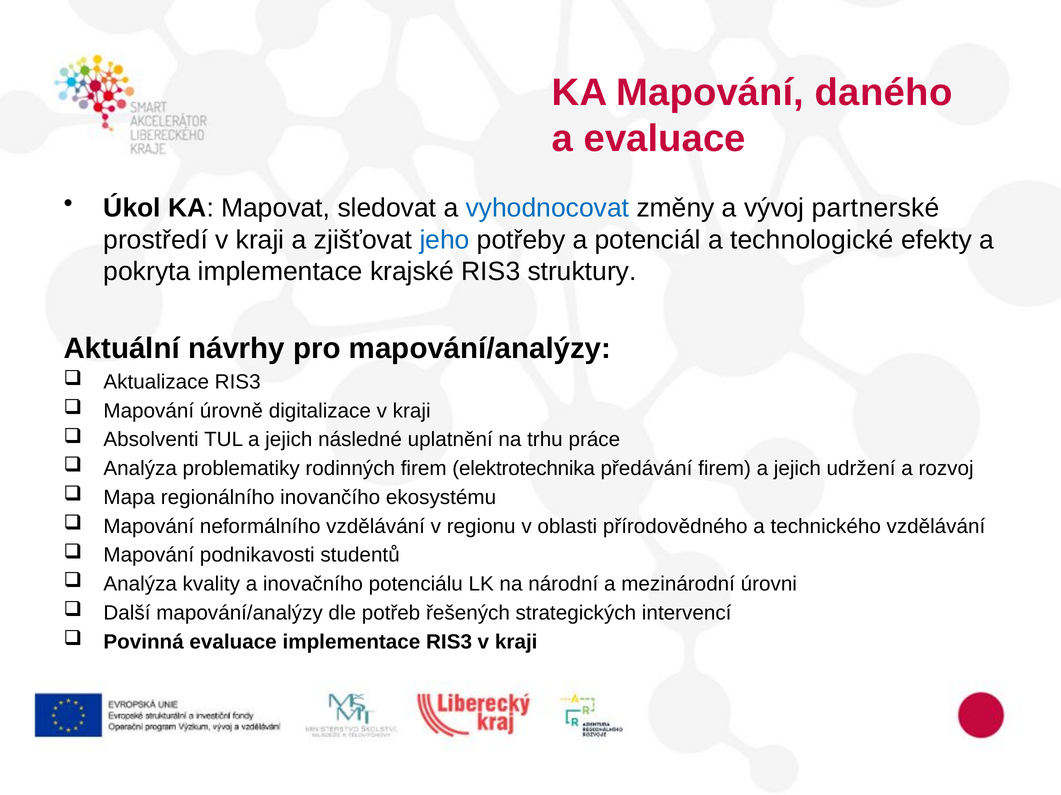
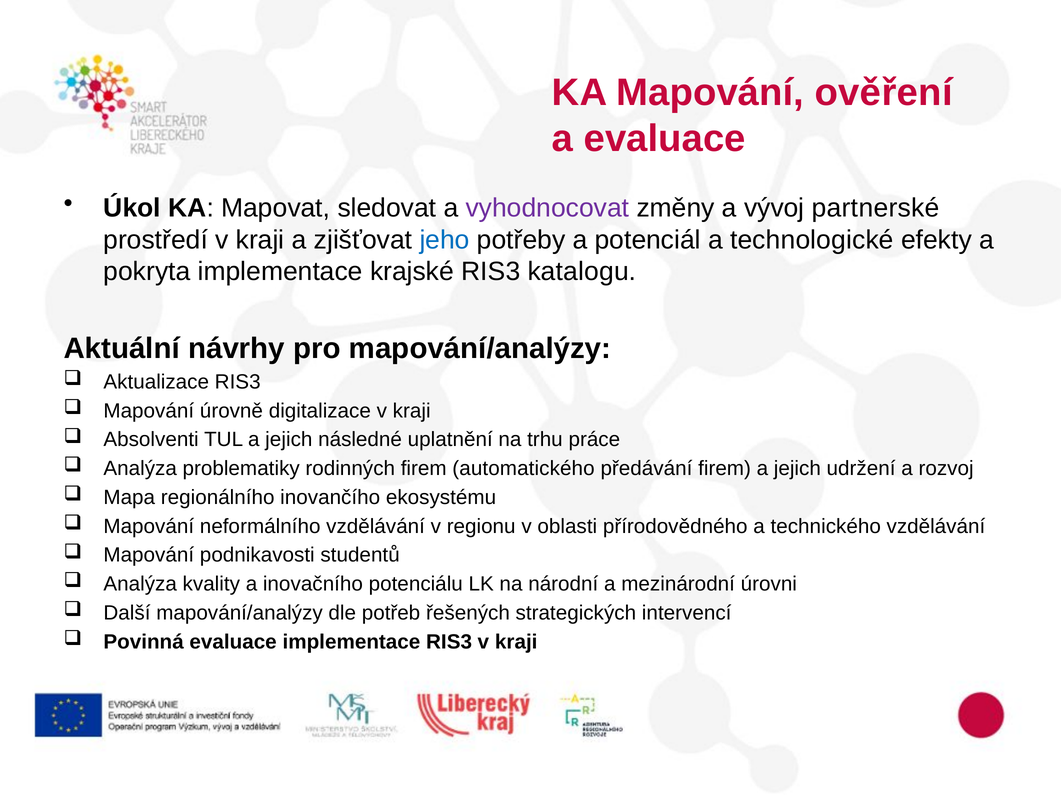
daného: daného -> ověření
vyhodnocovat colour: blue -> purple
struktury: struktury -> katalogu
elektrotechnika: elektrotechnika -> automatického
